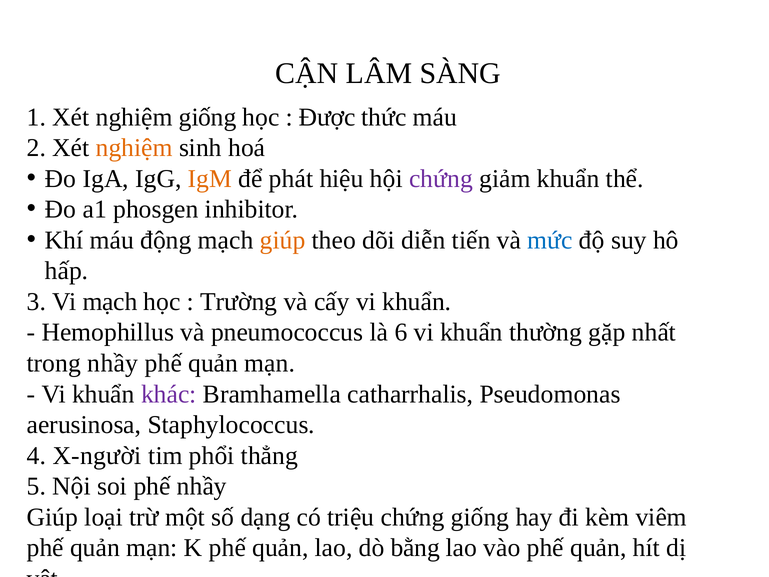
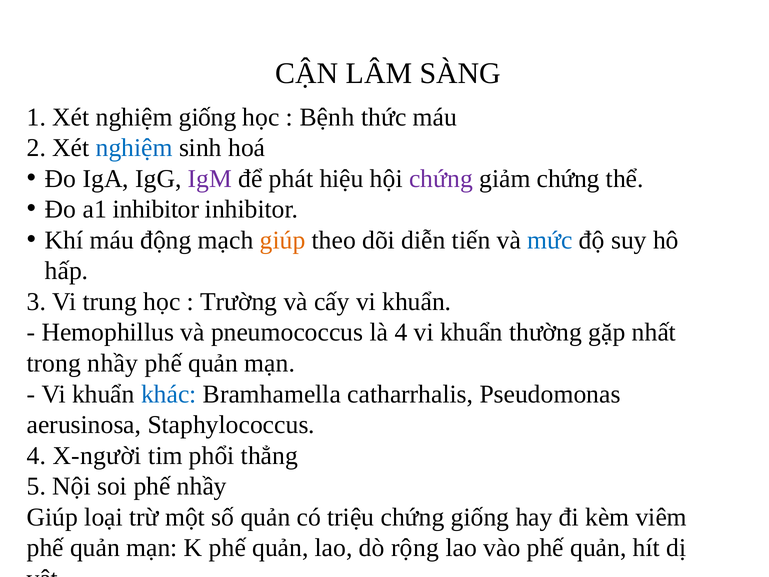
Được: Được -> Bệnh
nghiệm at (134, 148) colour: orange -> blue
IgM colour: orange -> purple
giảm khuẩn: khuẩn -> chứng
a1 phosgen: phosgen -> inhibitor
Vi mạch: mạch -> trung
là 6: 6 -> 4
khác colour: purple -> blue
số dạng: dạng -> quản
bằng: bằng -> rộng
